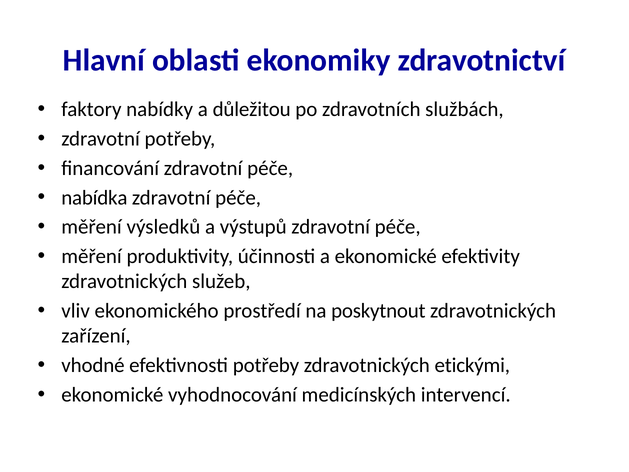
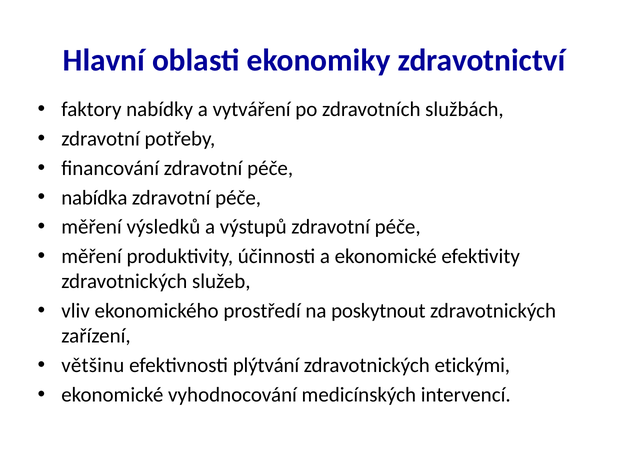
důležitou: důležitou -> vytváření
vhodné: vhodné -> většinu
efektivnosti potřeby: potřeby -> plýtvání
